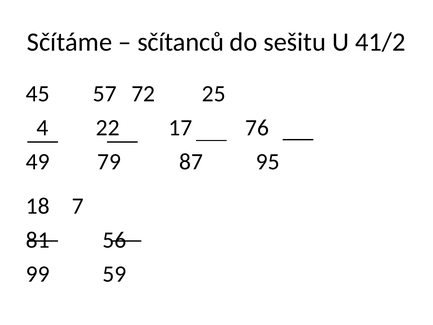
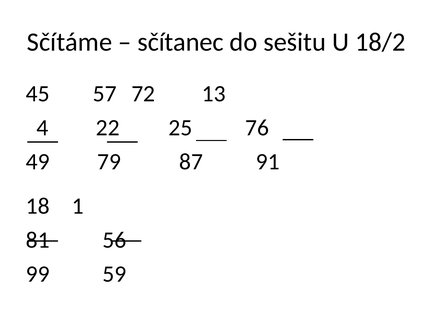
sčítanců: sčítanců -> sčítanec
41/2: 41/2 -> 18/2
25: 25 -> 13
17: 17 -> 25
95: 95 -> 91
7: 7 -> 1
